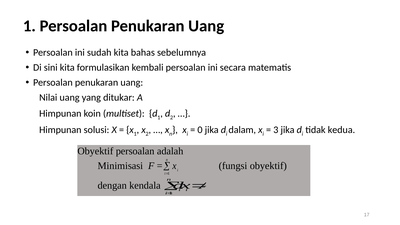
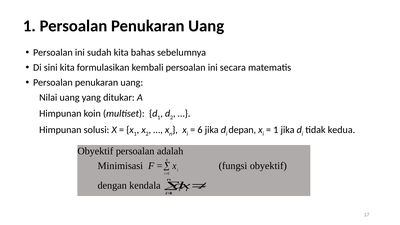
0: 0 -> 6
dalam: dalam -> depan
3 at (276, 130): 3 -> 1
